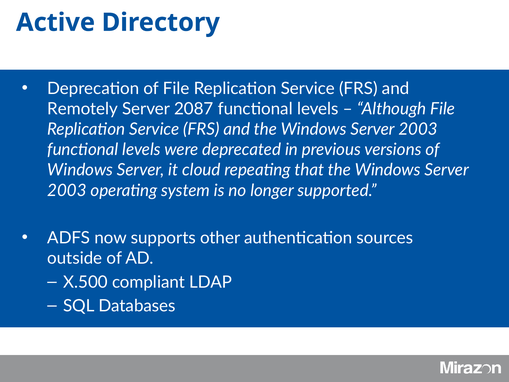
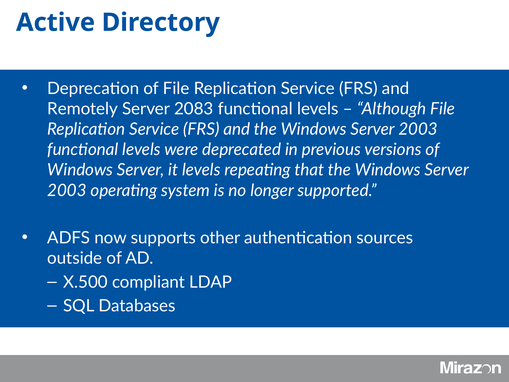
2087: 2087 -> 2083
it cloud: cloud -> levels
